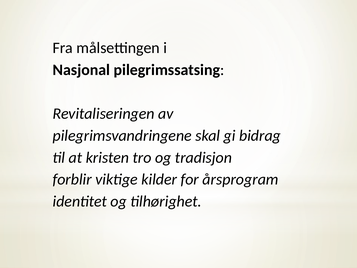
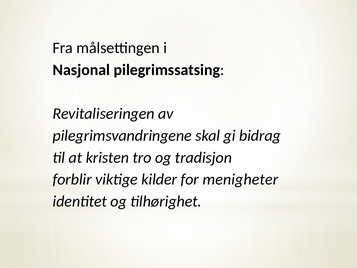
årsprogram: årsprogram -> menigheter
